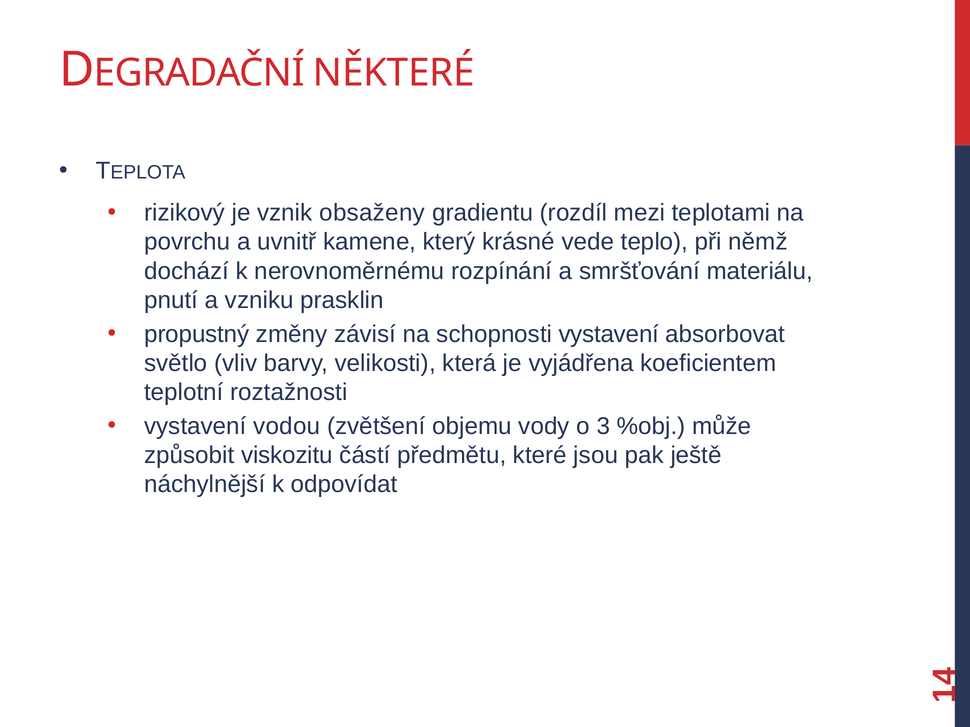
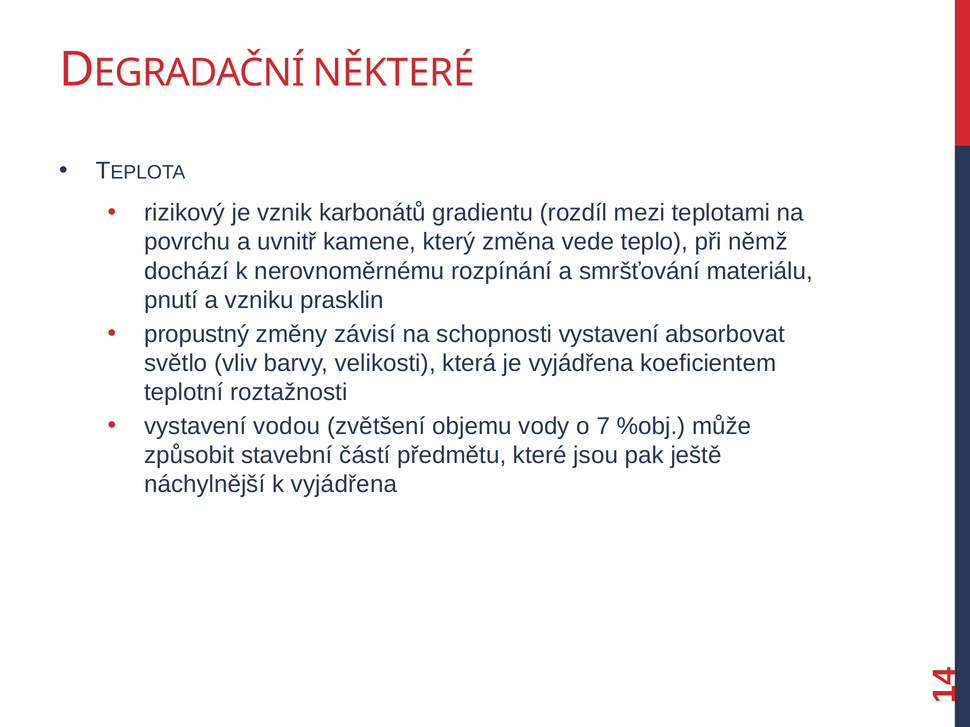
obsaženy: obsaženy -> karbonátů
krásné: krásné -> změna
3: 3 -> 7
viskozitu: viskozitu -> stavební
k odpovídat: odpovídat -> vyjádřena
